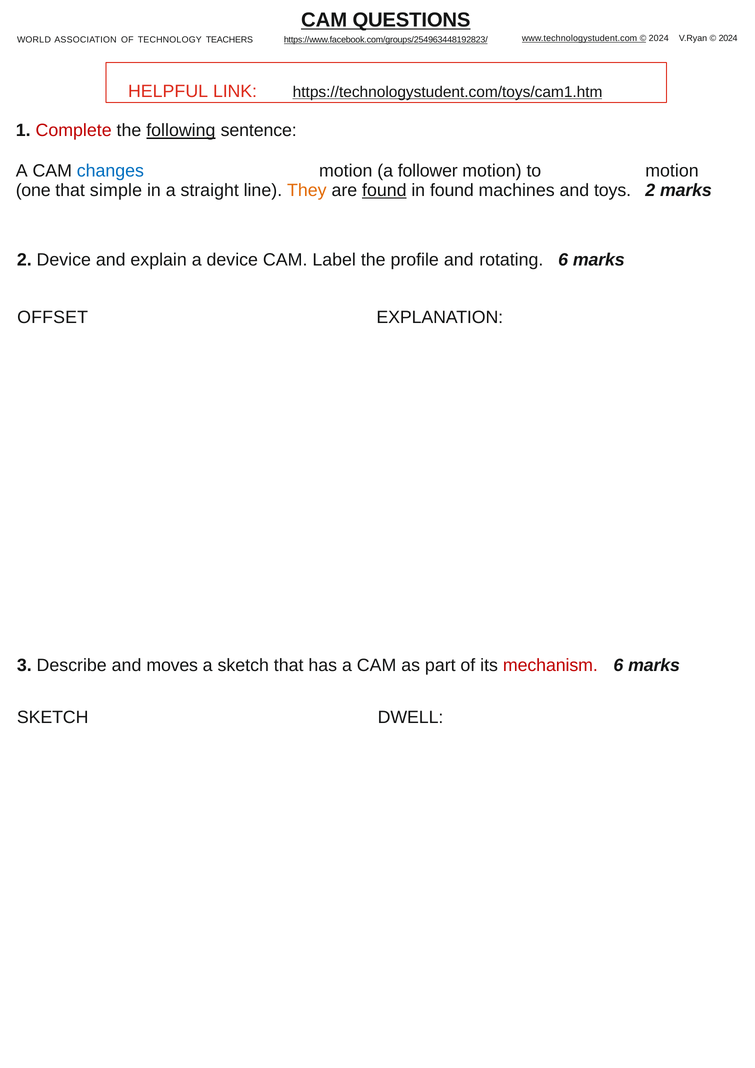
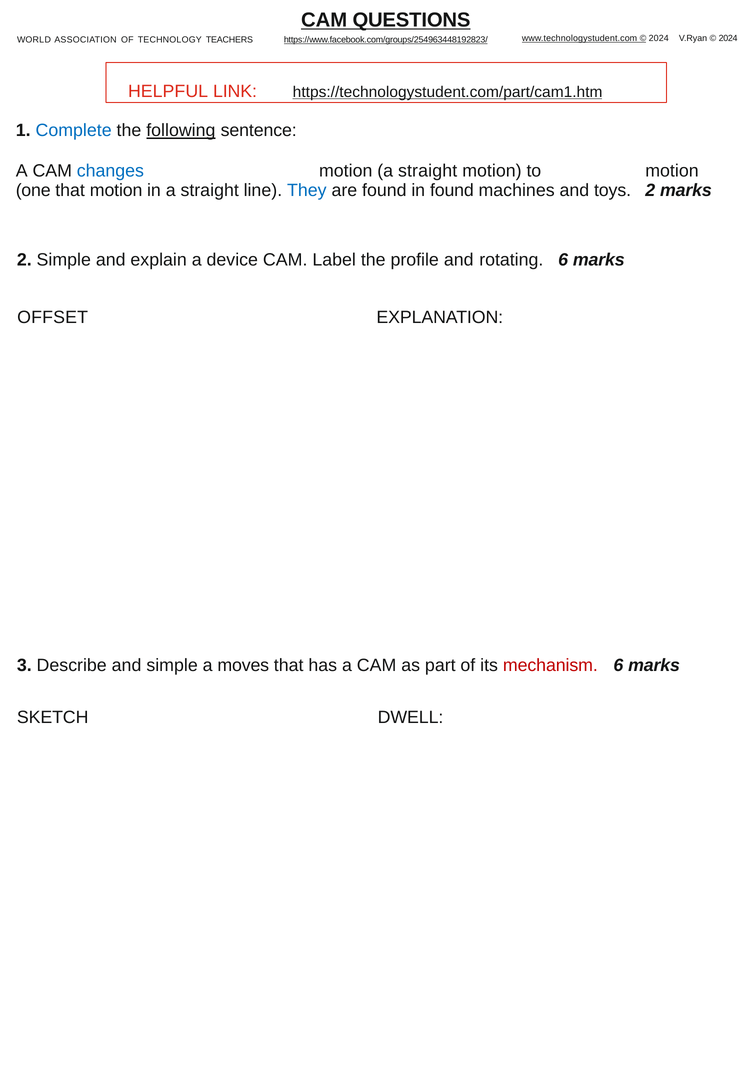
https://technologystudent.com/toys/cam1.htm: https://technologystudent.com/toys/cam1.htm -> https://technologystudent.com/part/cam1.htm
Complete colour: red -> blue
motion a follower: follower -> straight
that simple: simple -> motion
They colour: orange -> blue
found at (384, 191) underline: present -> none
2 Device: Device -> Simple
and moves: moves -> simple
a sketch: sketch -> moves
